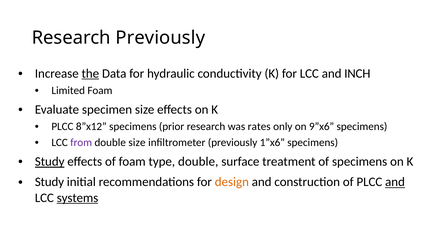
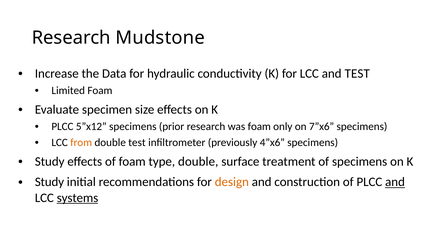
Research Previously: Previously -> Mudstone
the underline: present -> none
and INCH: INCH -> TEST
8”x12: 8”x12 -> 5”x12
was rates: rates -> foam
9”x6: 9”x6 -> 7”x6
from colour: purple -> orange
double size: size -> test
1”x6: 1”x6 -> 4”x6
Study at (50, 162) underline: present -> none
